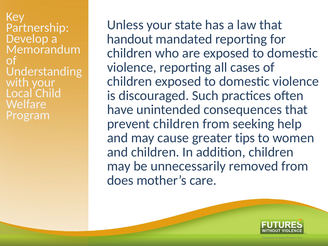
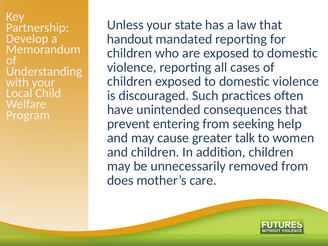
prevent children: children -> entering
tips: tips -> talk
